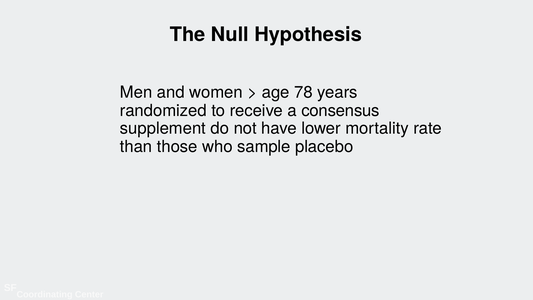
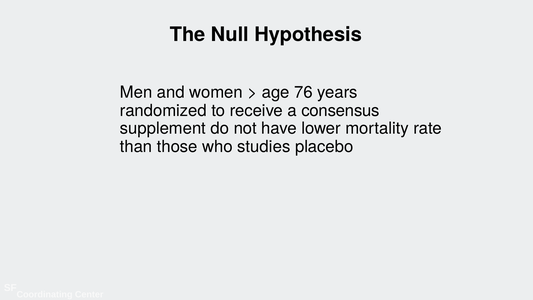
78: 78 -> 76
sample: sample -> studies
